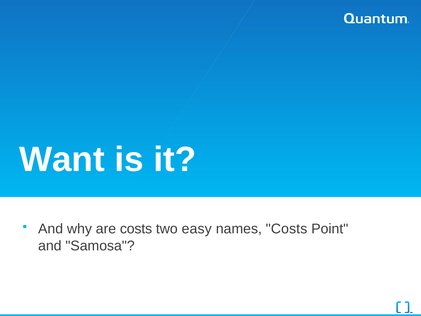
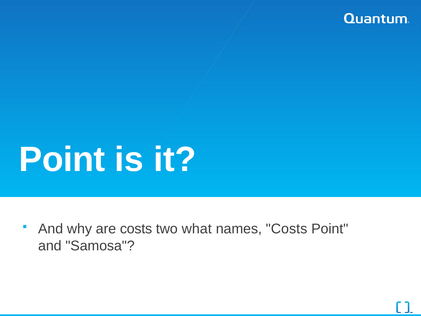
Want at (62, 159): Want -> Point
easy: easy -> what
